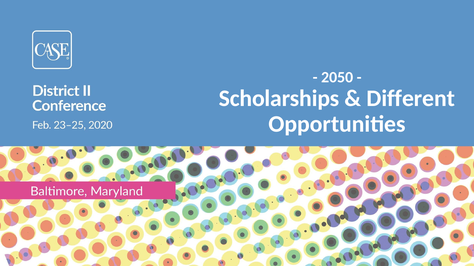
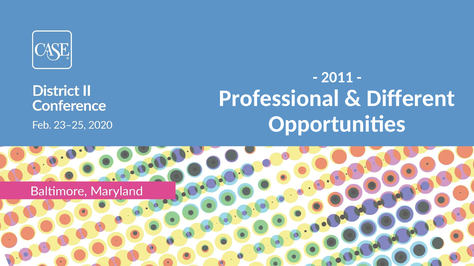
2050: 2050 -> 2011
Scholarships: Scholarships -> Professional
